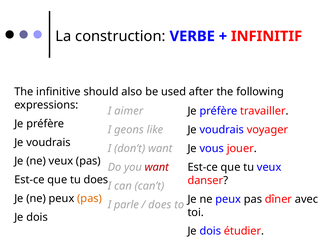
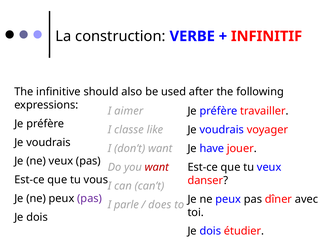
geons: geons -> classe
vous: vous -> have
tu does: does -> vous
pas at (90, 198) colour: orange -> purple
